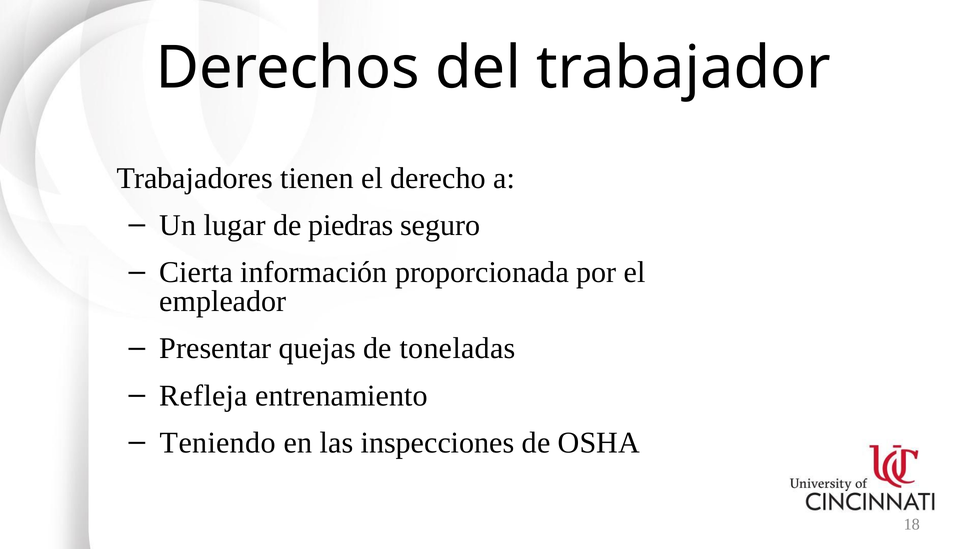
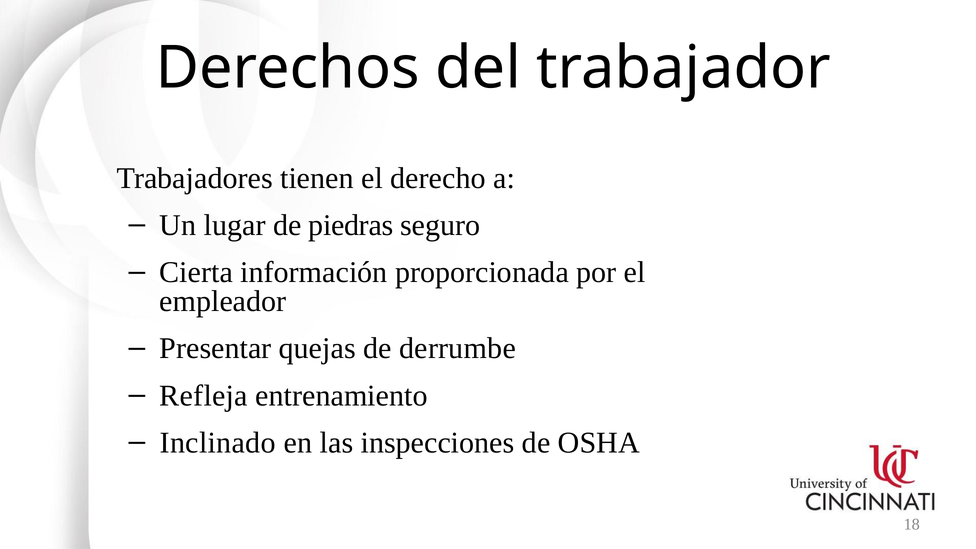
toneladas: toneladas -> derrumbe
Teniendo: Teniendo -> Inclinado
